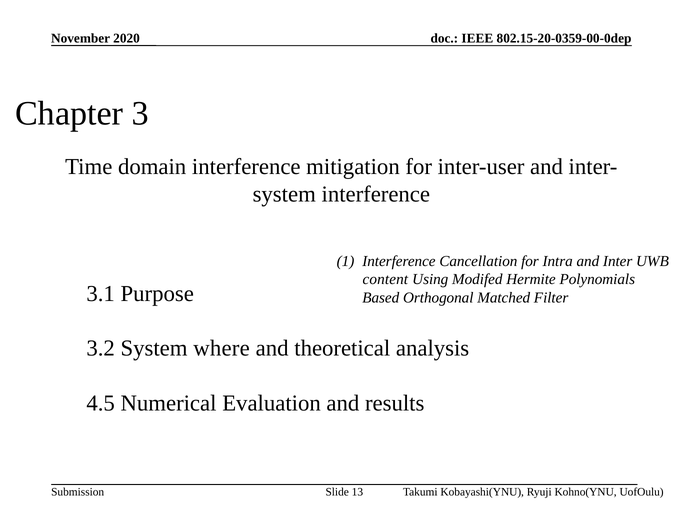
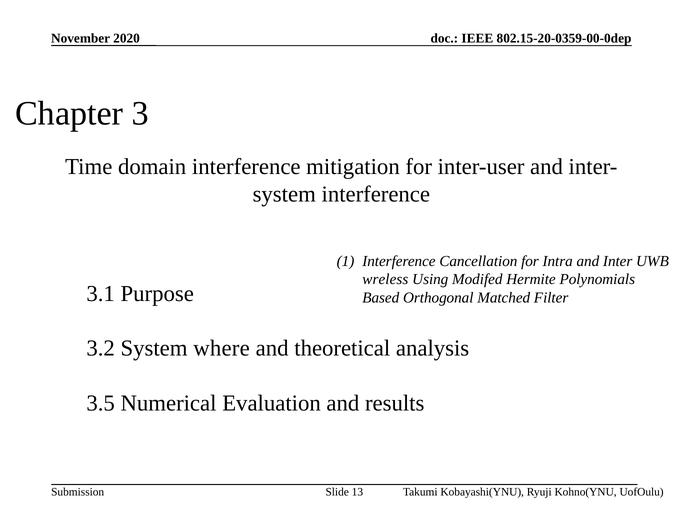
content: content -> wreless
4.5: 4.5 -> 3.5
